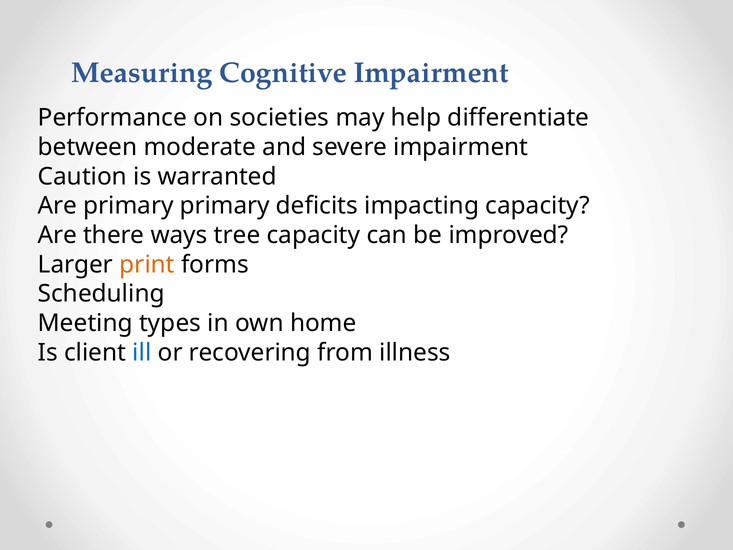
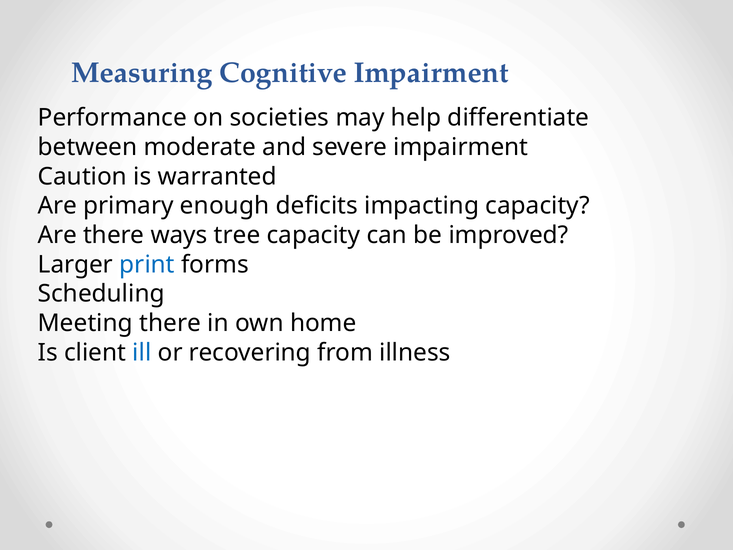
primary primary: primary -> enough
print colour: orange -> blue
Meeting types: types -> there
